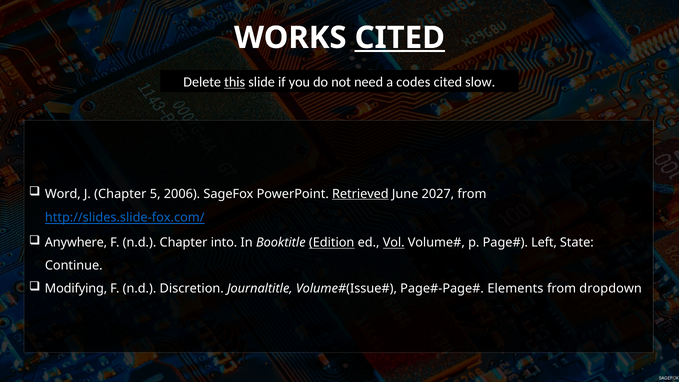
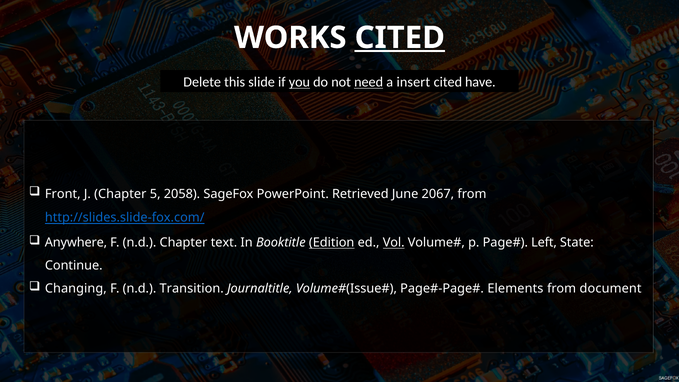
this underline: present -> none
you underline: none -> present
need underline: none -> present
codes: codes -> insert
slow: slow -> have
Word: Word -> Front
2006: 2006 -> 2058
Retrieved underline: present -> none
2027: 2027 -> 2067
into: into -> text
Modifying: Modifying -> Changing
Discretion: Discretion -> Transition
dropdown: dropdown -> document
